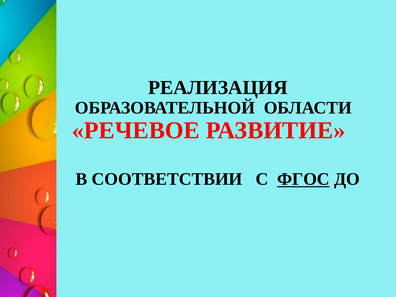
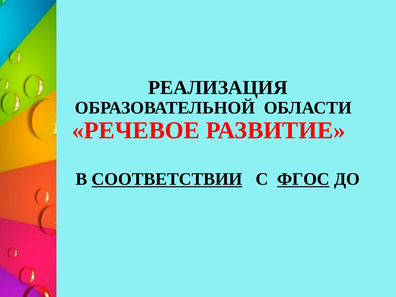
СООТВЕТСТВИИ underline: none -> present
